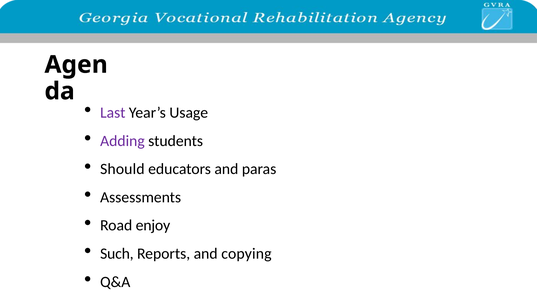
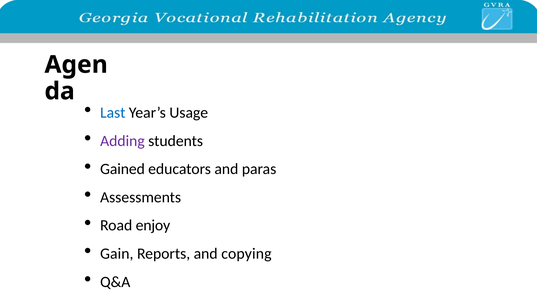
Last colour: purple -> blue
Should: Should -> Gained
Such: Such -> Gain
